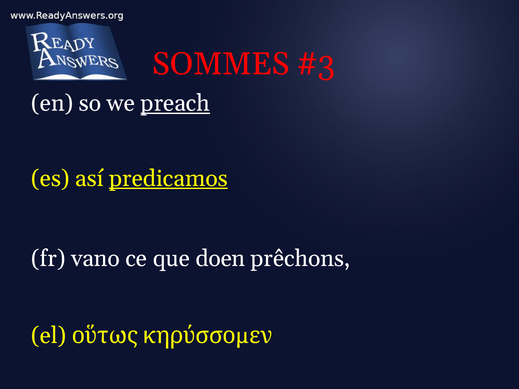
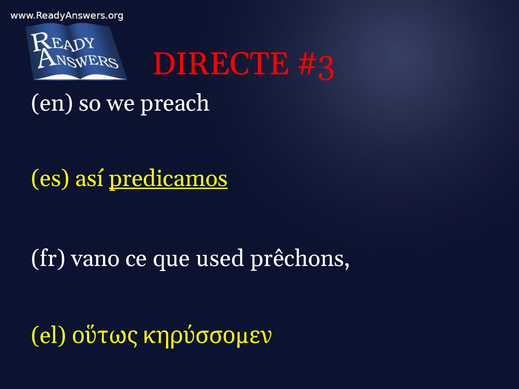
SOMMES: SOMMES -> DIRECTE
preach underline: present -> none
doen: doen -> used
